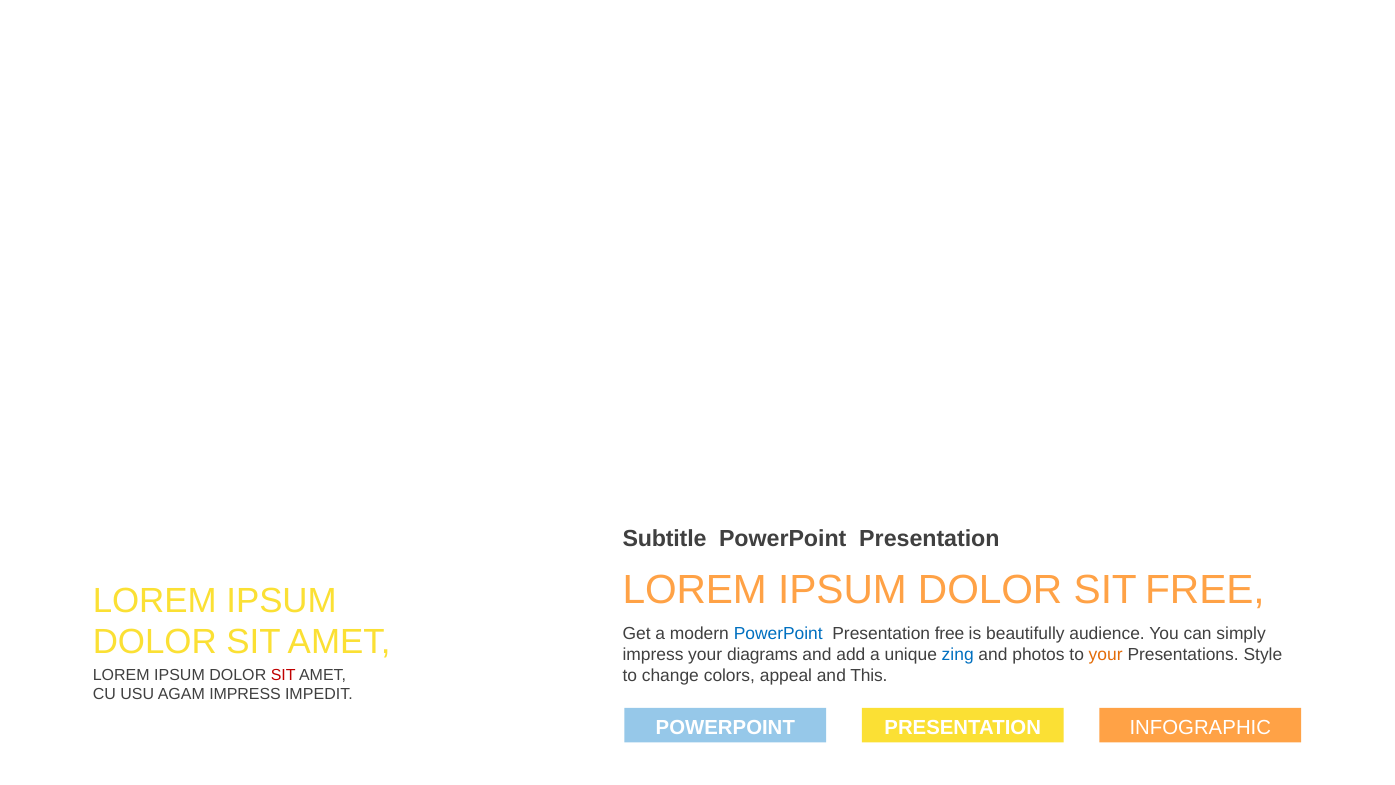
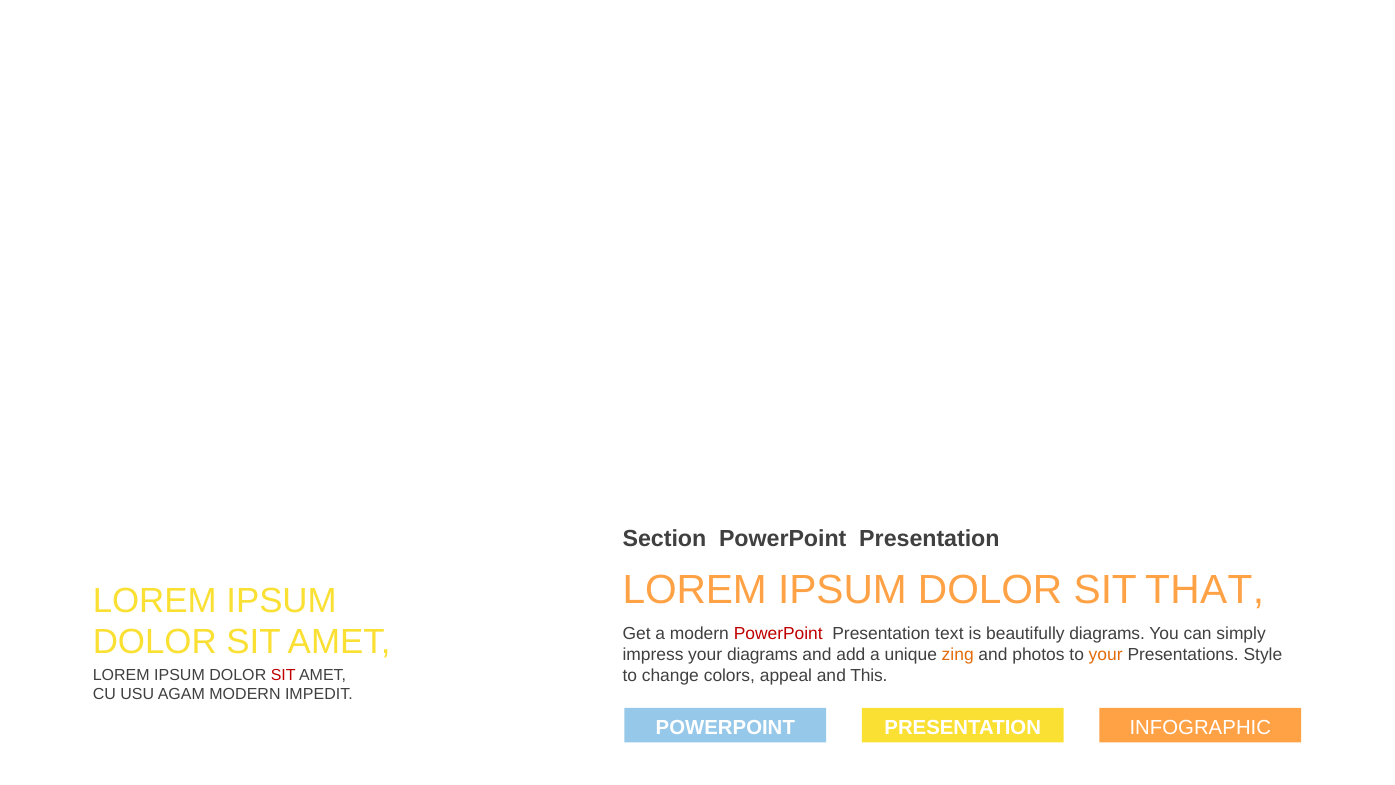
Subtitle: Subtitle -> Section
SIT FREE: FREE -> THAT
PowerPoint at (778, 634) colour: blue -> red
Presentation free: free -> text
beautifully audience: audience -> diagrams
zing colour: blue -> orange
AGAM IMPRESS: IMPRESS -> MODERN
